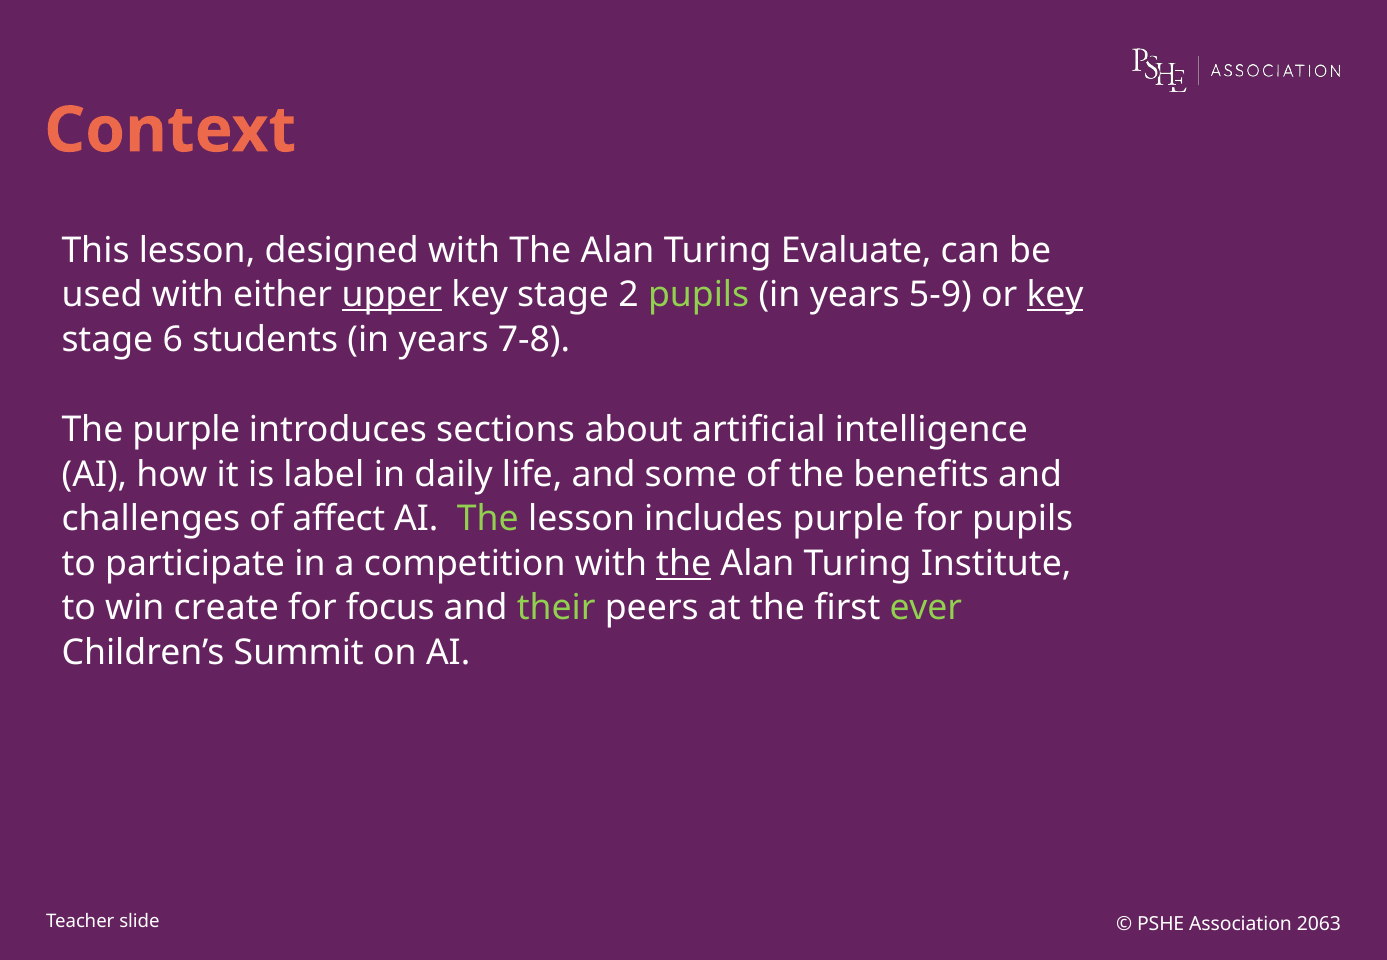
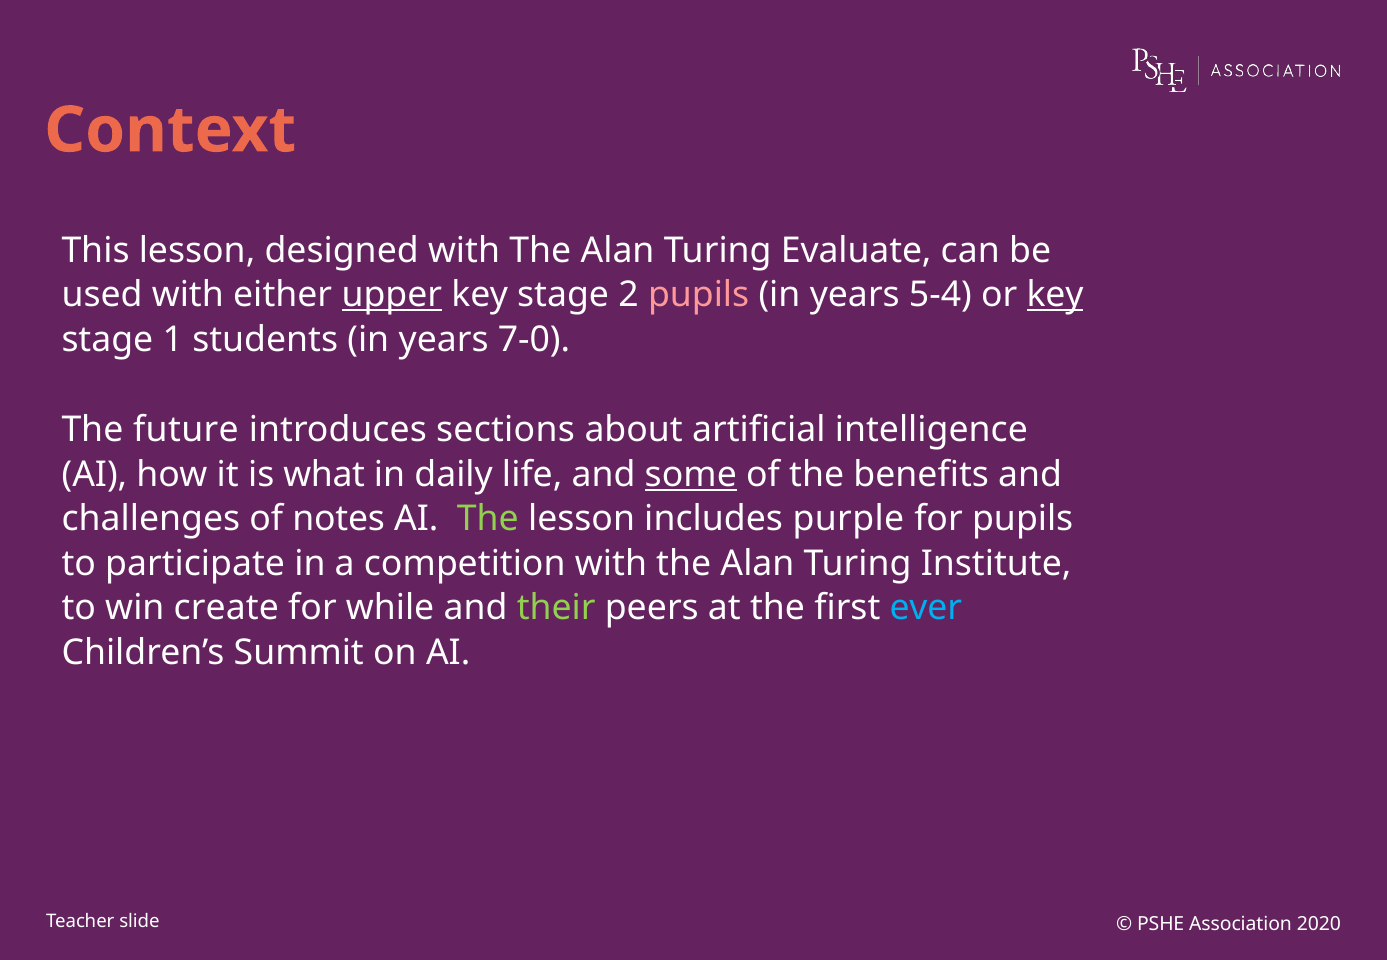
pupils at (699, 295) colour: light green -> pink
5-9: 5-9 -> 5-4
6: 6 -> 1
7-8: 7-8 -> 7-0
The purple: purple -> future
label: label -> what
some underline: none -> present
affect: affect -> notes
the at (684, 564) underline: present -> none
focus: focus -> while
ever colour: light green -> light blue
2063: 2063 -> 2020
